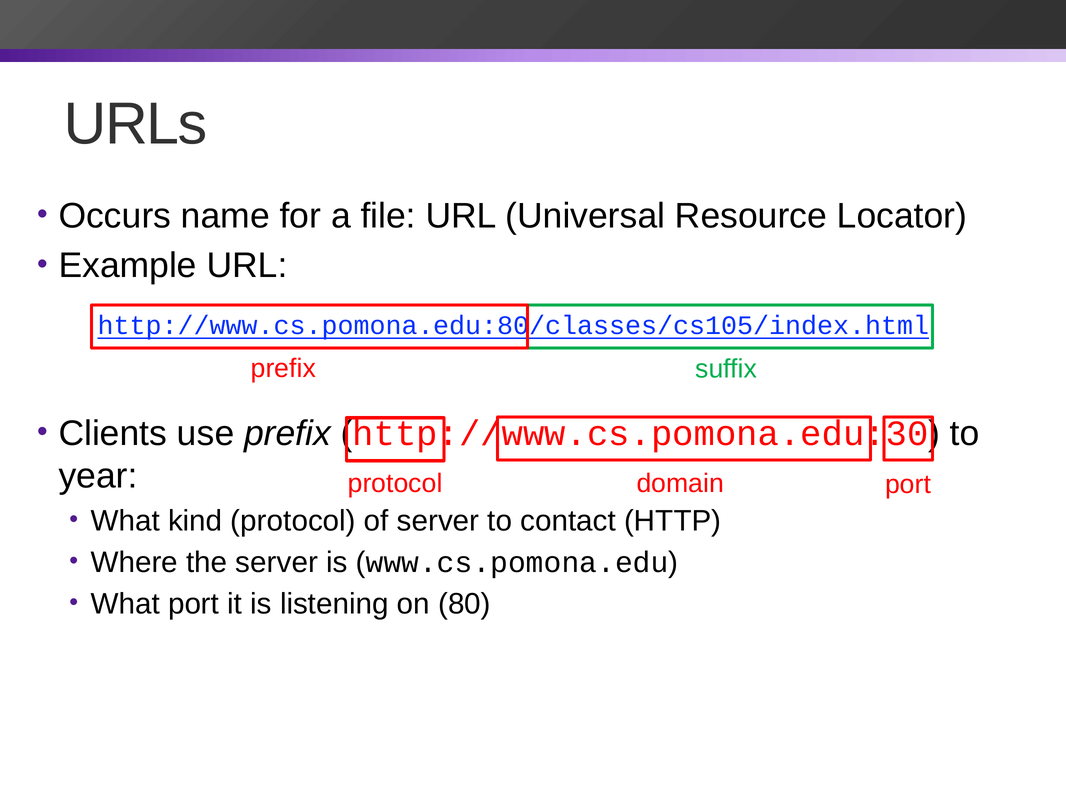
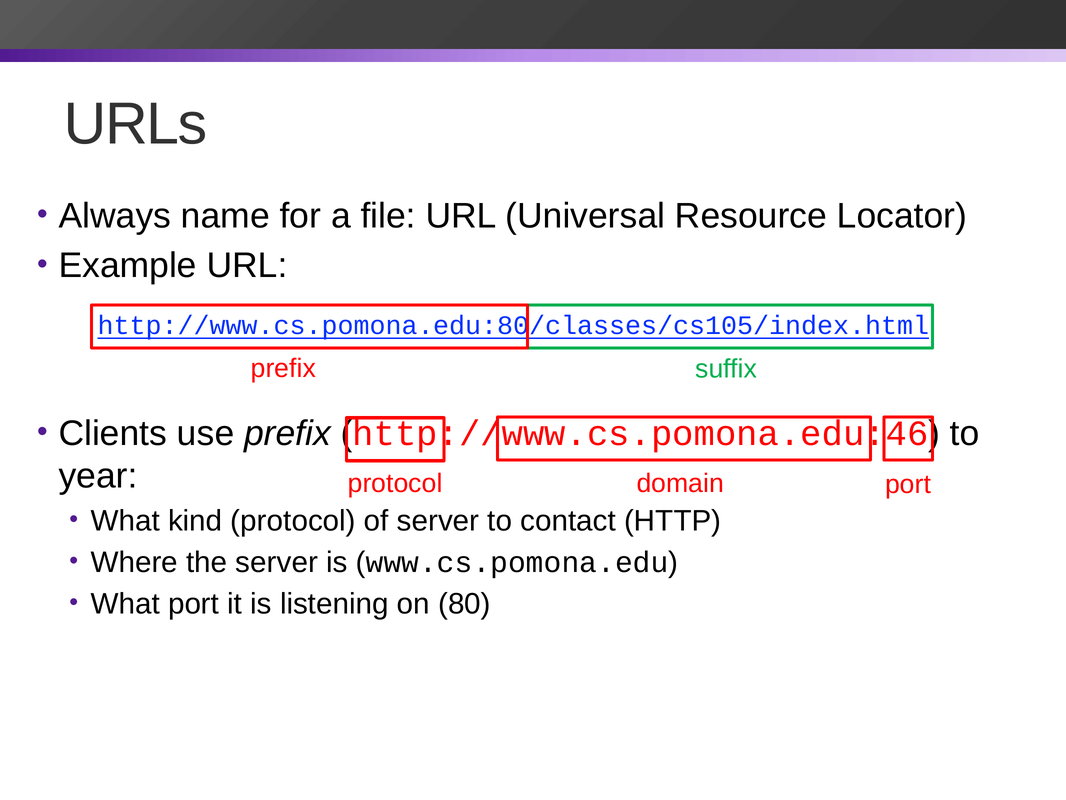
Occurs: Occurs -> Always
http://www.cs.pomona.edu:30: http://www.cs.pomona.edu:30 -> http://www.cs.pomona.edu:46
